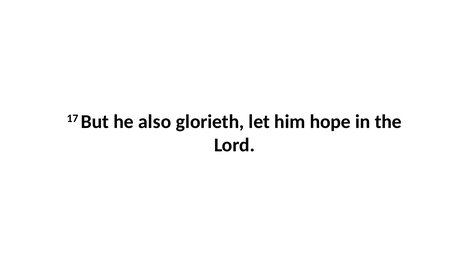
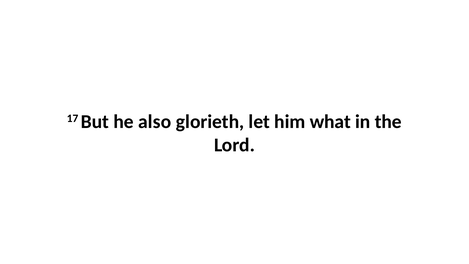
hope: hope -> what
